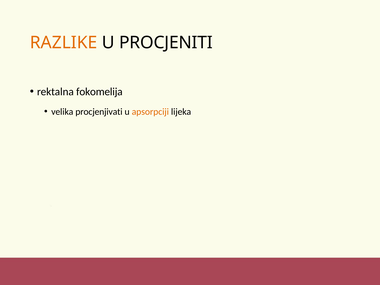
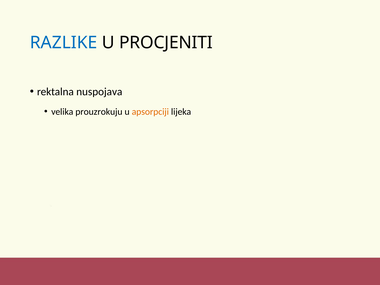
RAZLIKE colour: orange -> blue
fokomelija: fokomelija -> nuspojava
procjenjivati: procjenjivati -> prouzrokuju
